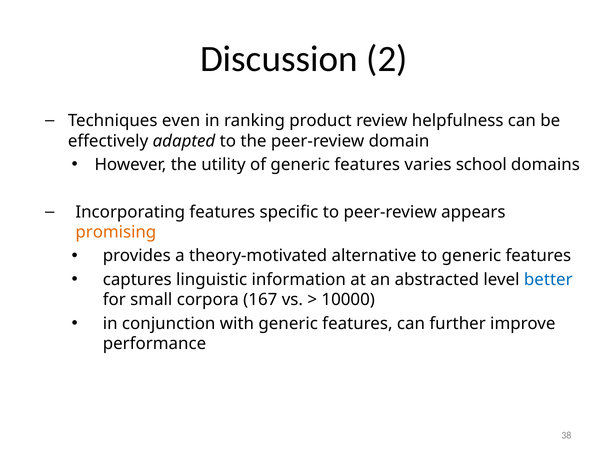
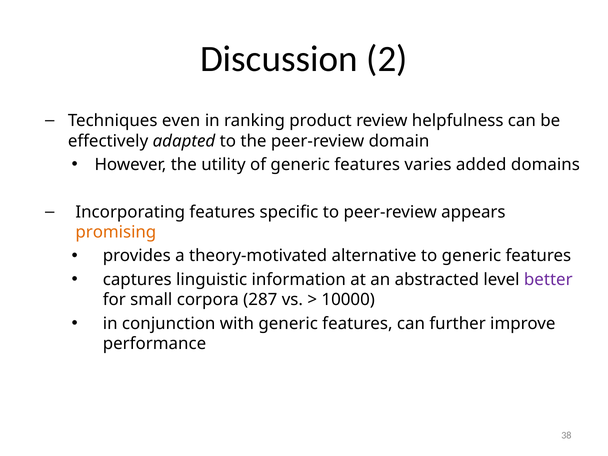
school: school -> added
better colour: blue -> purple
167: 167 -> 287
